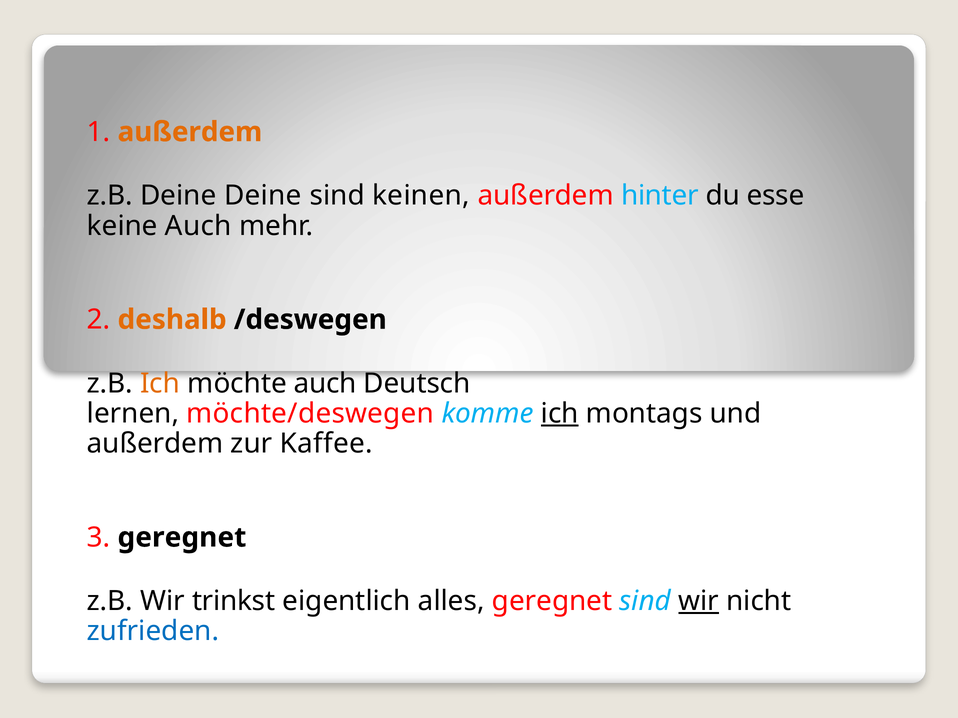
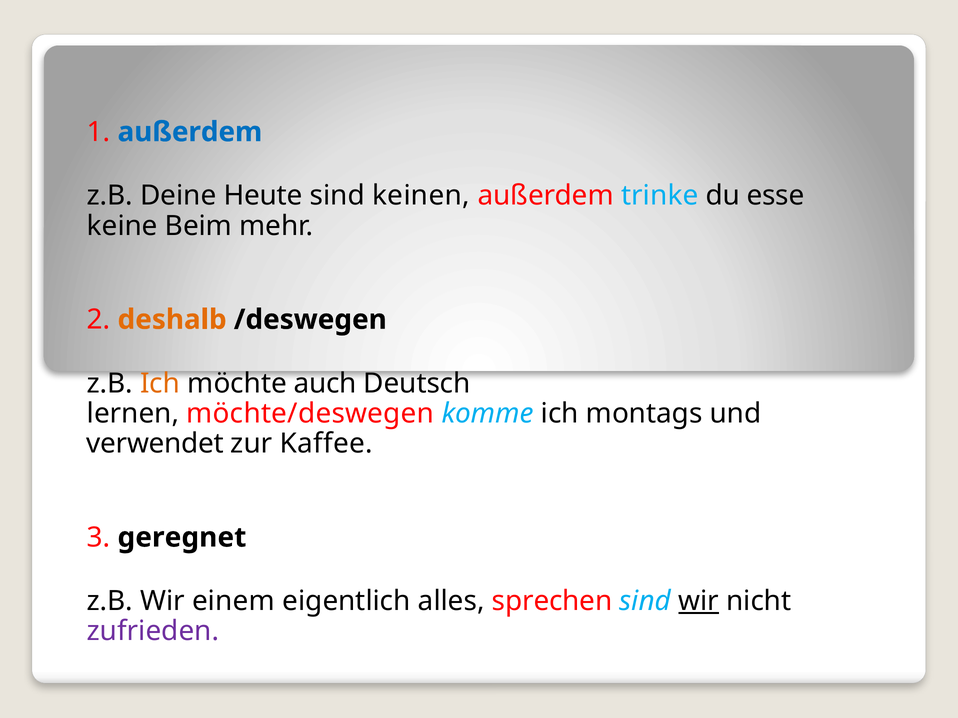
außerdem at (190, 132) colour: orange -> blue
Deine Deine: Deine -> Heute
hinter: hinter -> trinke
keine Auch: Auch -> Beim
ich at (560, 414) underline: present -> none
außerdem at (155, 444): außerdem -> verwendet
trinkst: trinkst -> einem
alles geregnet: geregnet -> sprechen
zufrieden colour: blue -> purple
